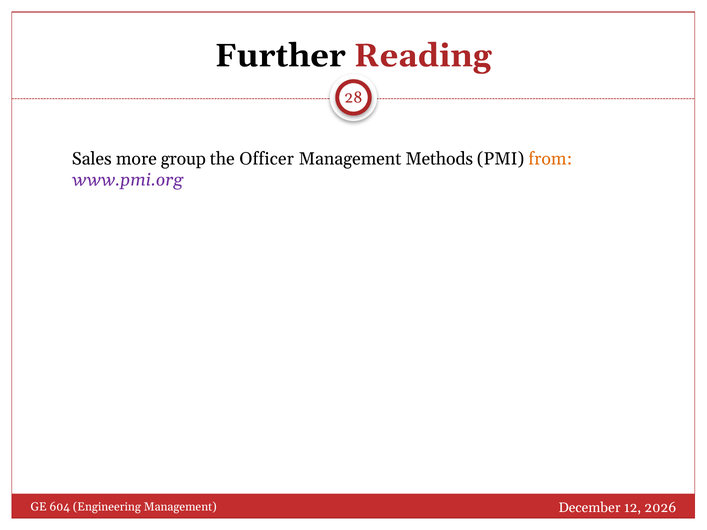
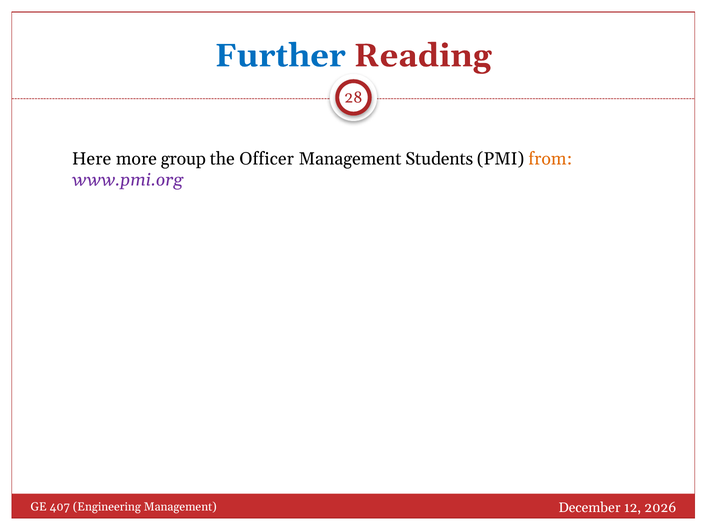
Further colour: black -> blue
Sales: Sales -> Here
Methods: Methods -> Students
604: 604 -> 407
